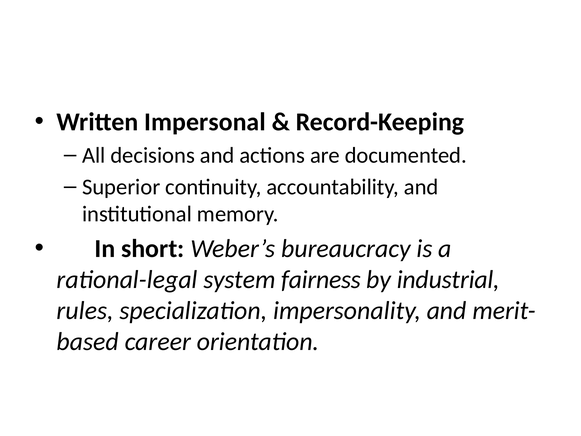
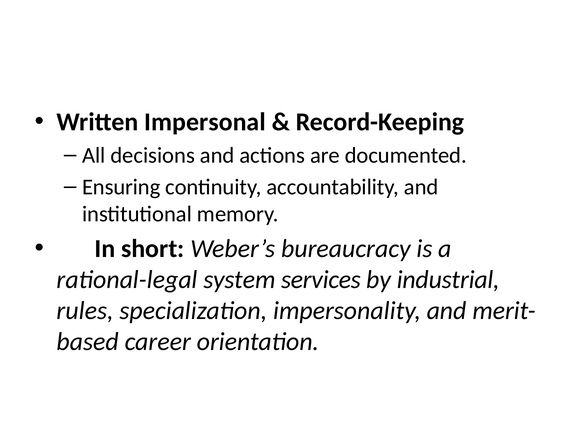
Superior: Superior -> Ensuring
fairness: fairness -> services
